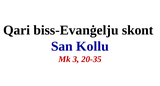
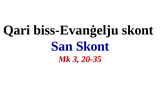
San Kollu: Kollu -> Skont
